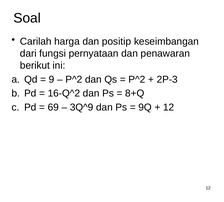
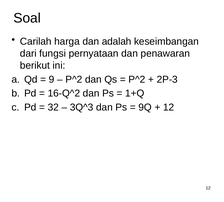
positip: positip -> adalah
8+Q: 8+Q -> 1+Q
69: 69 -> 32
3Q^9: 3Q^9 -> 3Q^3
